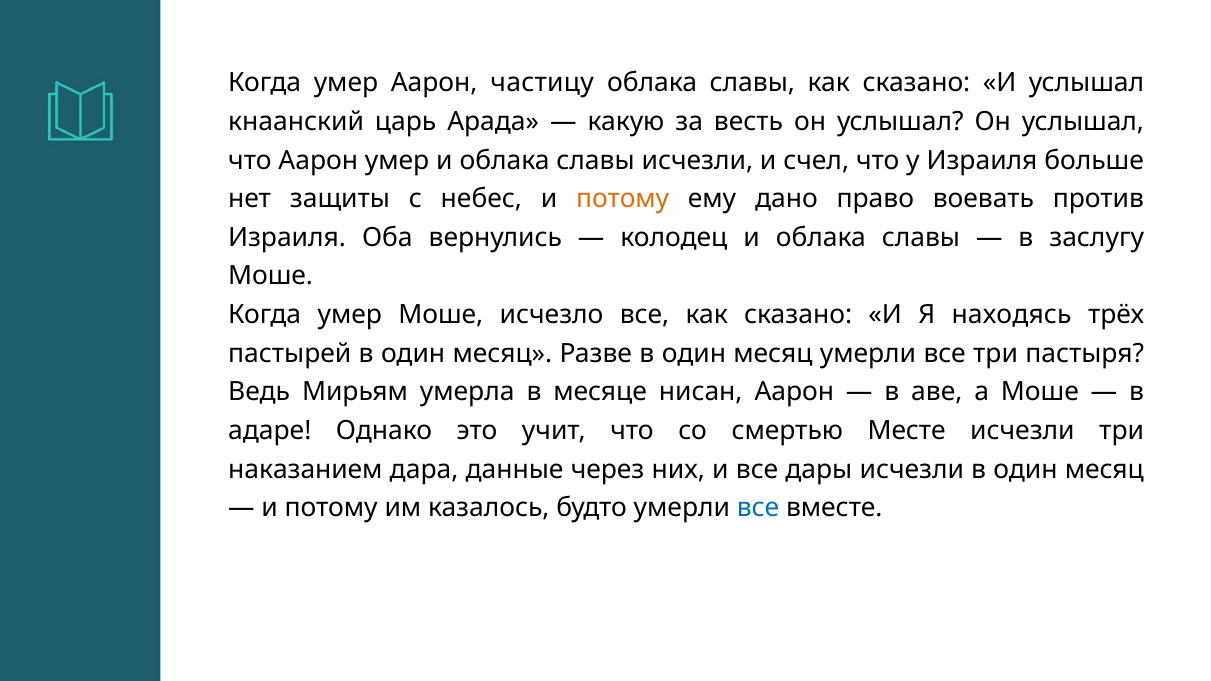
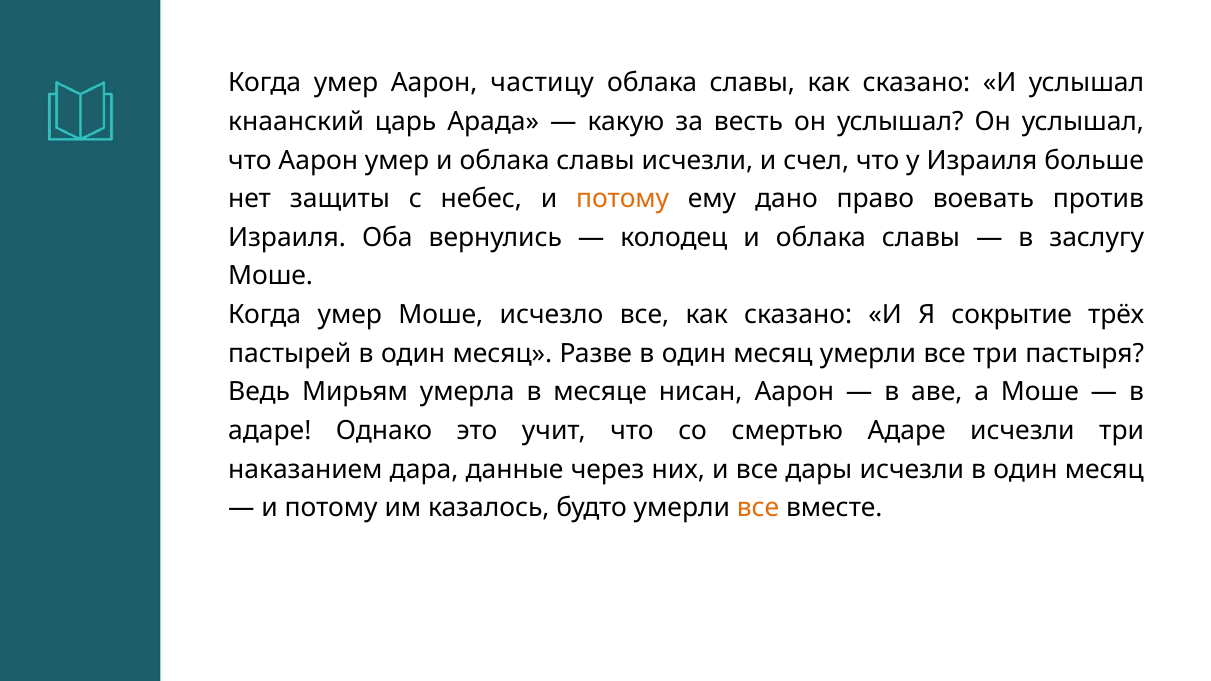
находясь: находясь -> сокрытие
смертью Месте: Месте -> Адаре
все at (758, 508) colour: blue -> orange
